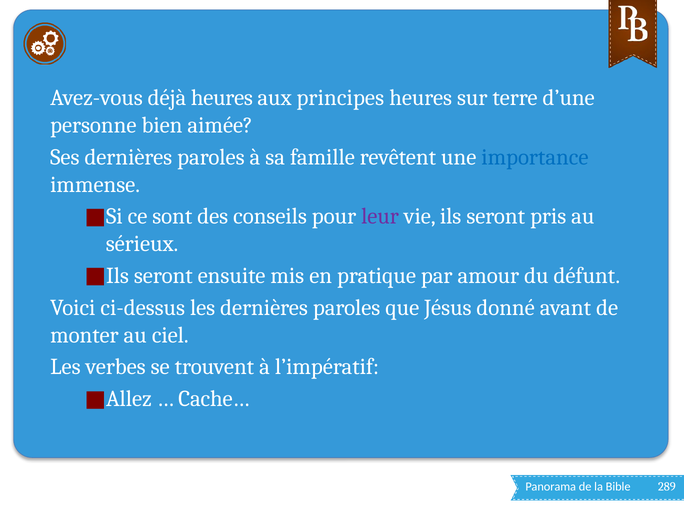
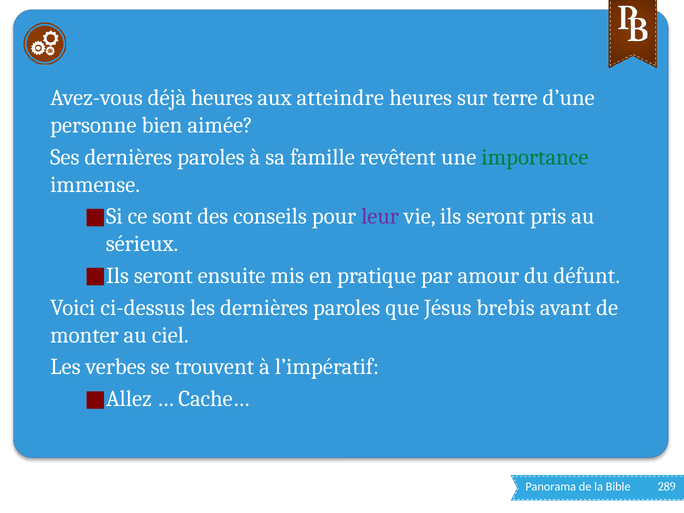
principes: principes -> atteindre
importance colour: blue -> green
donné: donné -> brebis
